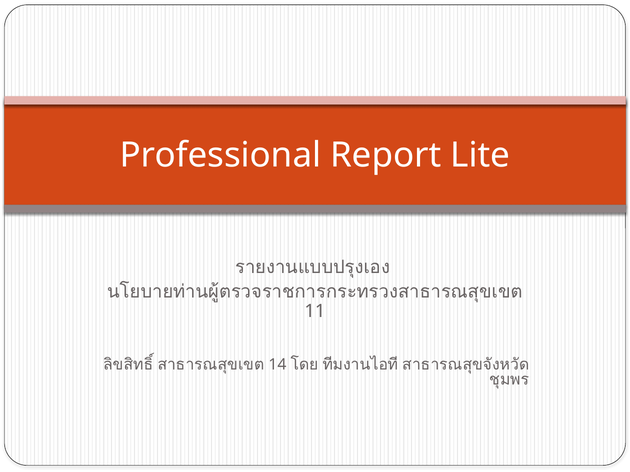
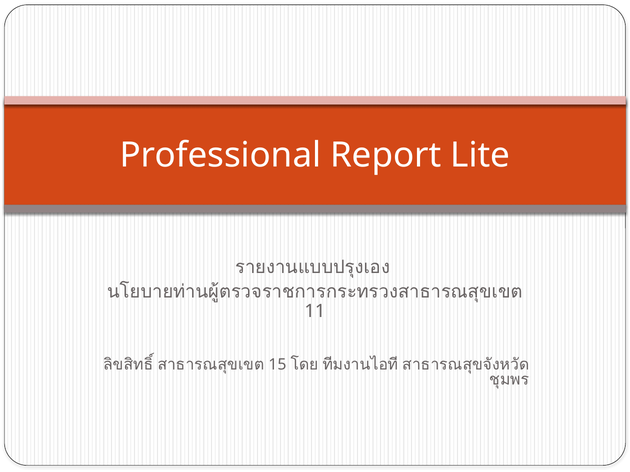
14: 14 -> 15
